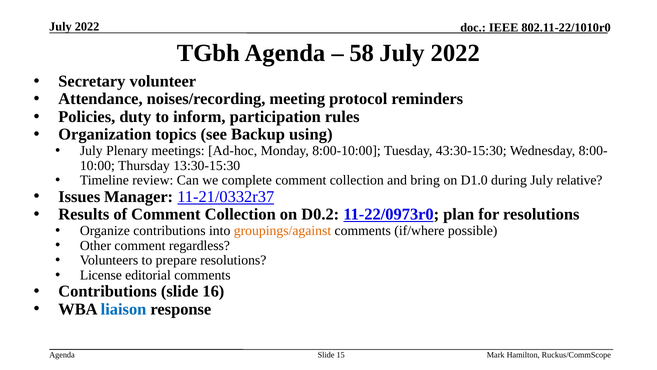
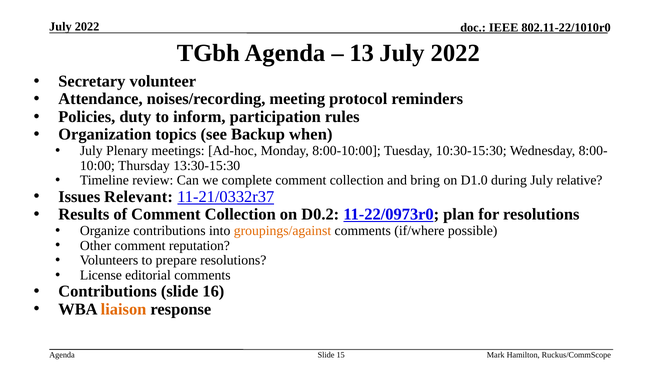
58: 58 -> 13
using: using -> when
43:30-15:30: 43:30-15:30 -> 10:30-15:30
Manager: Manager -> Relevant
regardless: regardless -> reputation
liaison colour: blue -> orange
